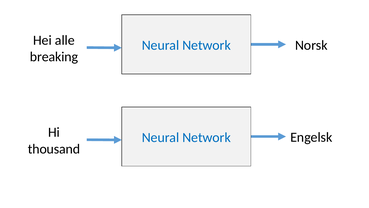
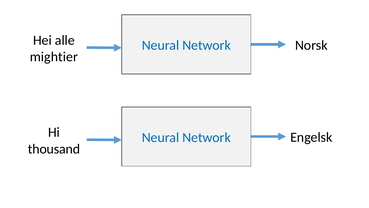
breaking: breaking -> mightier
